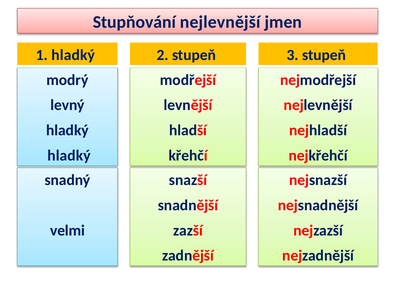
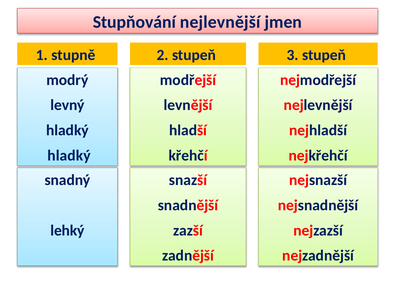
1 hladký: hladký -> stupně
velmi: velmi -> lehký
